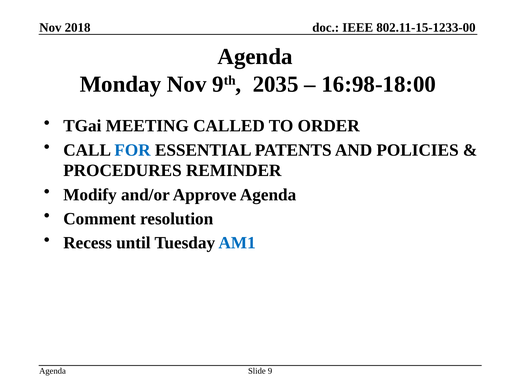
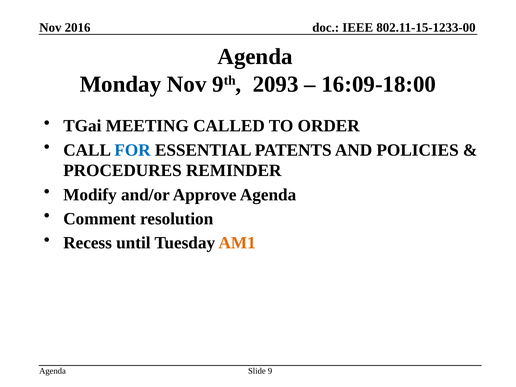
2018: 2018 -> 2016
2035: 2035 -> 2093
16:98-18:00: 16:98-18:00 -> 16:09-18:00
AM1 colour: blue -> orange
